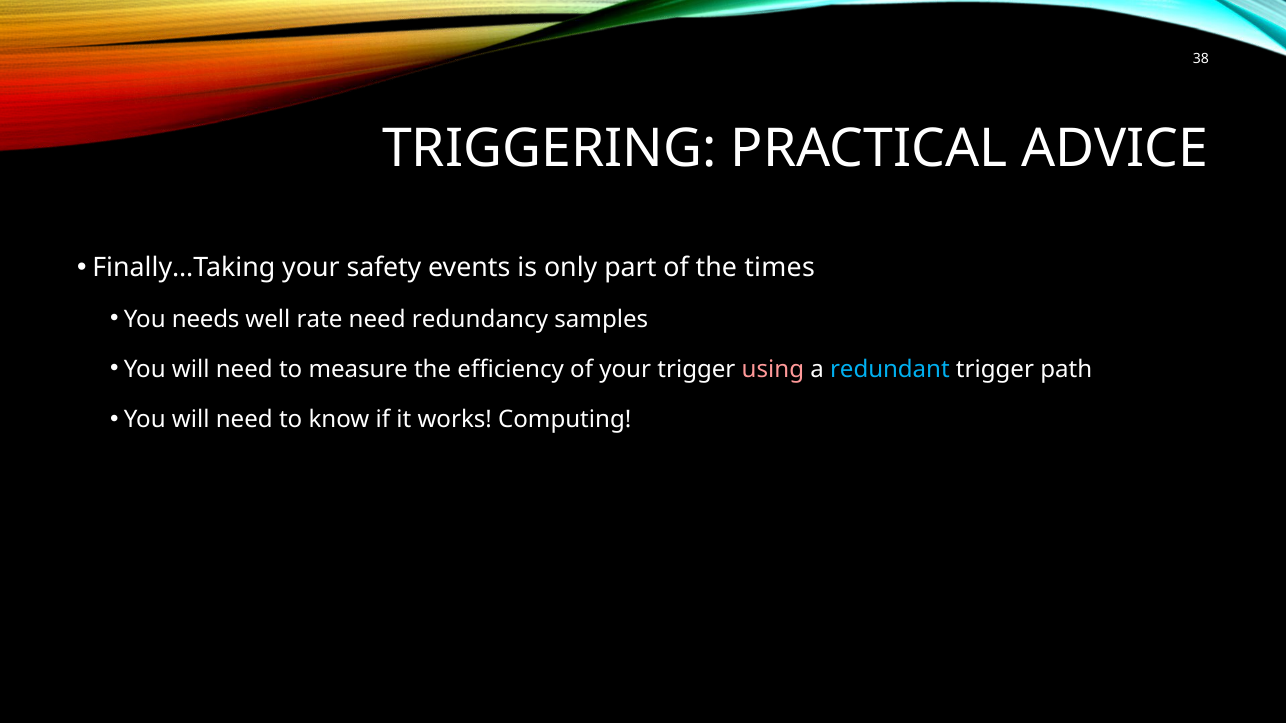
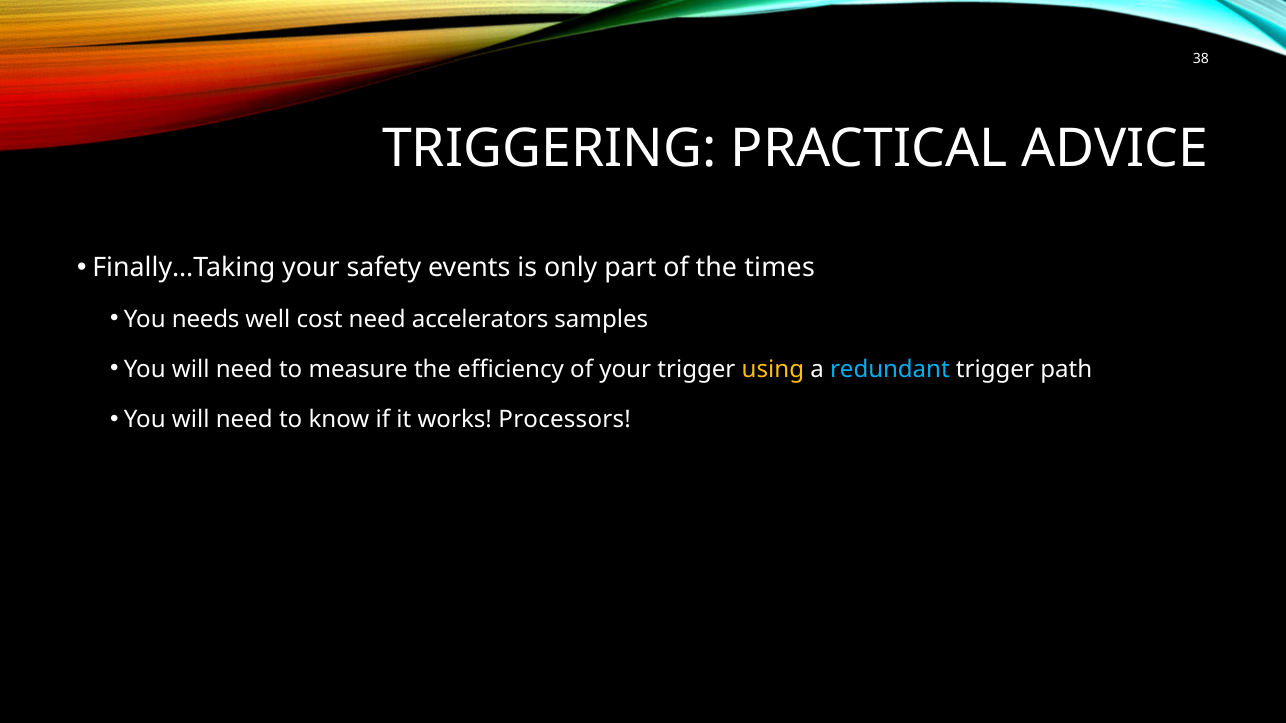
rate: rate -> cost
redundancy: redundancy -> accelerators
using colour: pink -> yellow
Computing: Computing -> Processors
